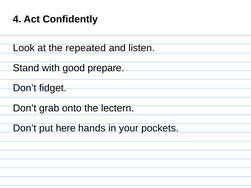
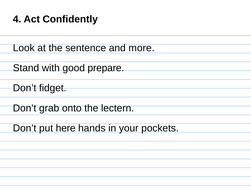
repeated: repeated -> sentence
listen: listen -> more
